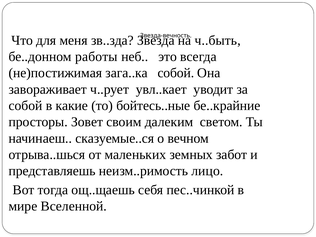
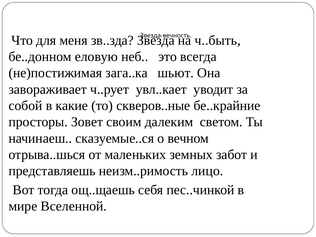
работы: работы -> еловую
зага..ка собой: собой -> шьют
бойтесь..ные: бойтесь..ные -> скверов..ные
